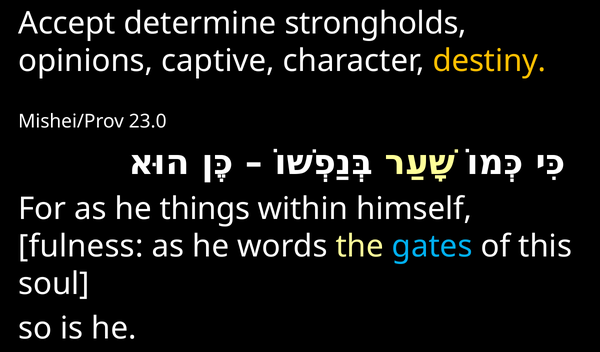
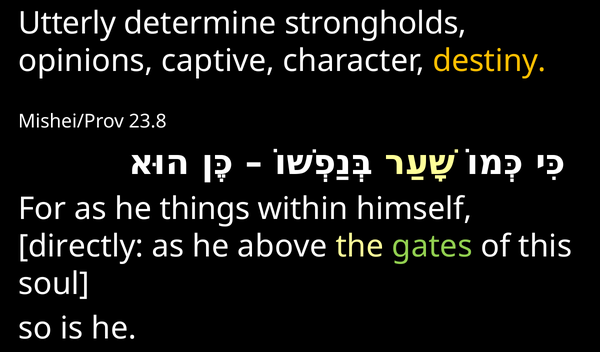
Accept: Accept -> Utterly
23.0: 23.0 -> 23.8
fulness: fulness -> directly
words: words -> above
gates colour: light blue -> light green
